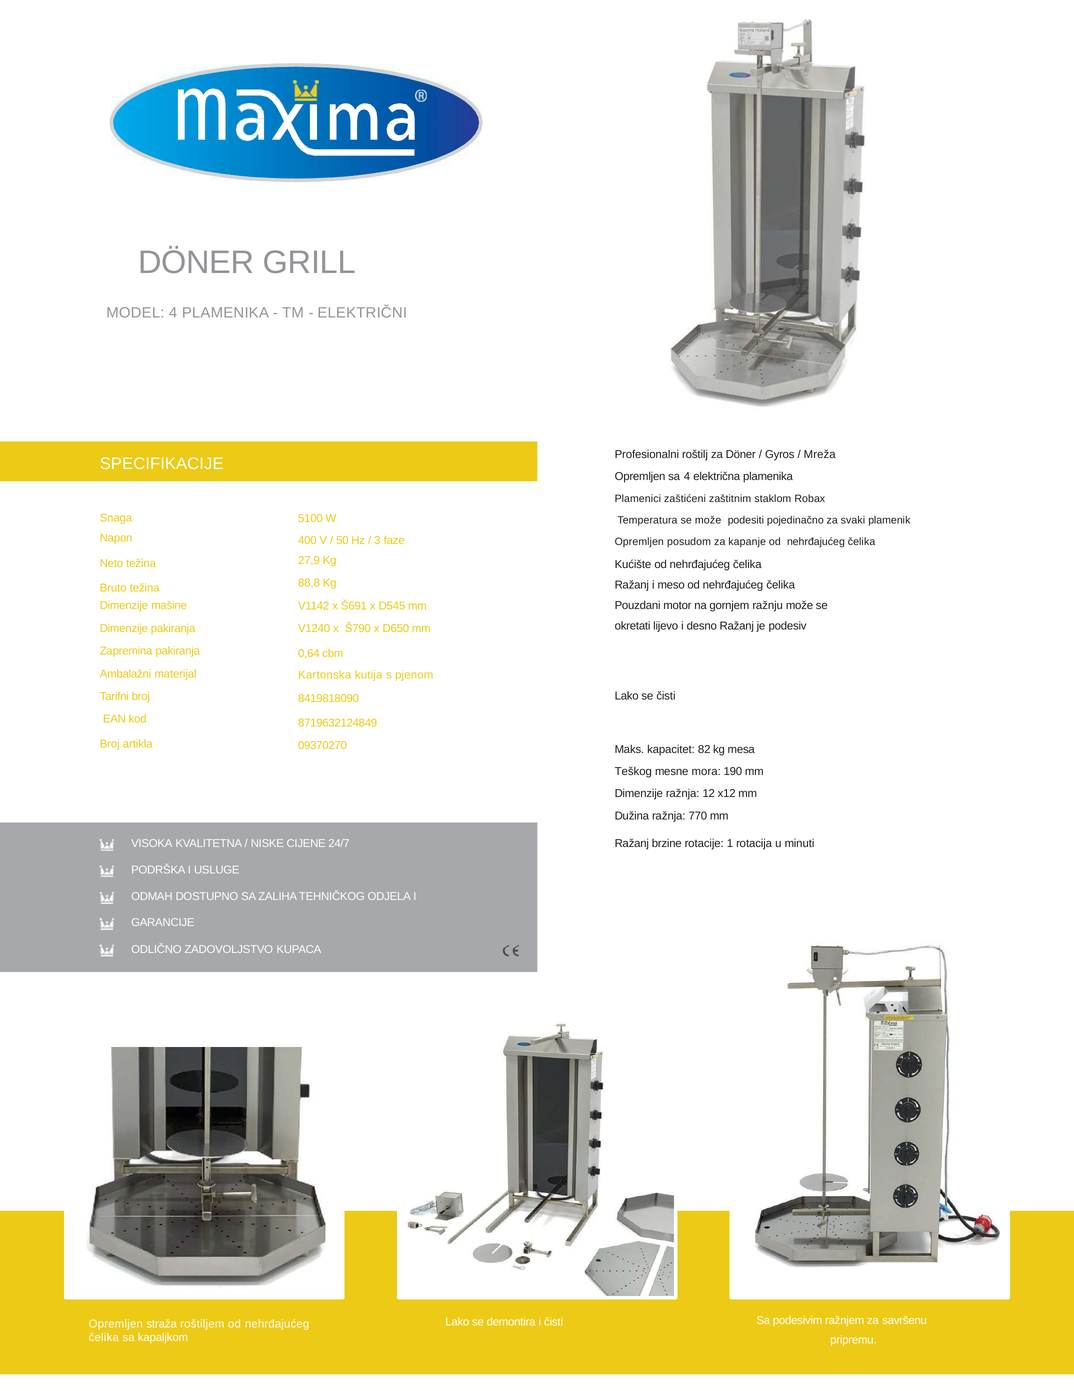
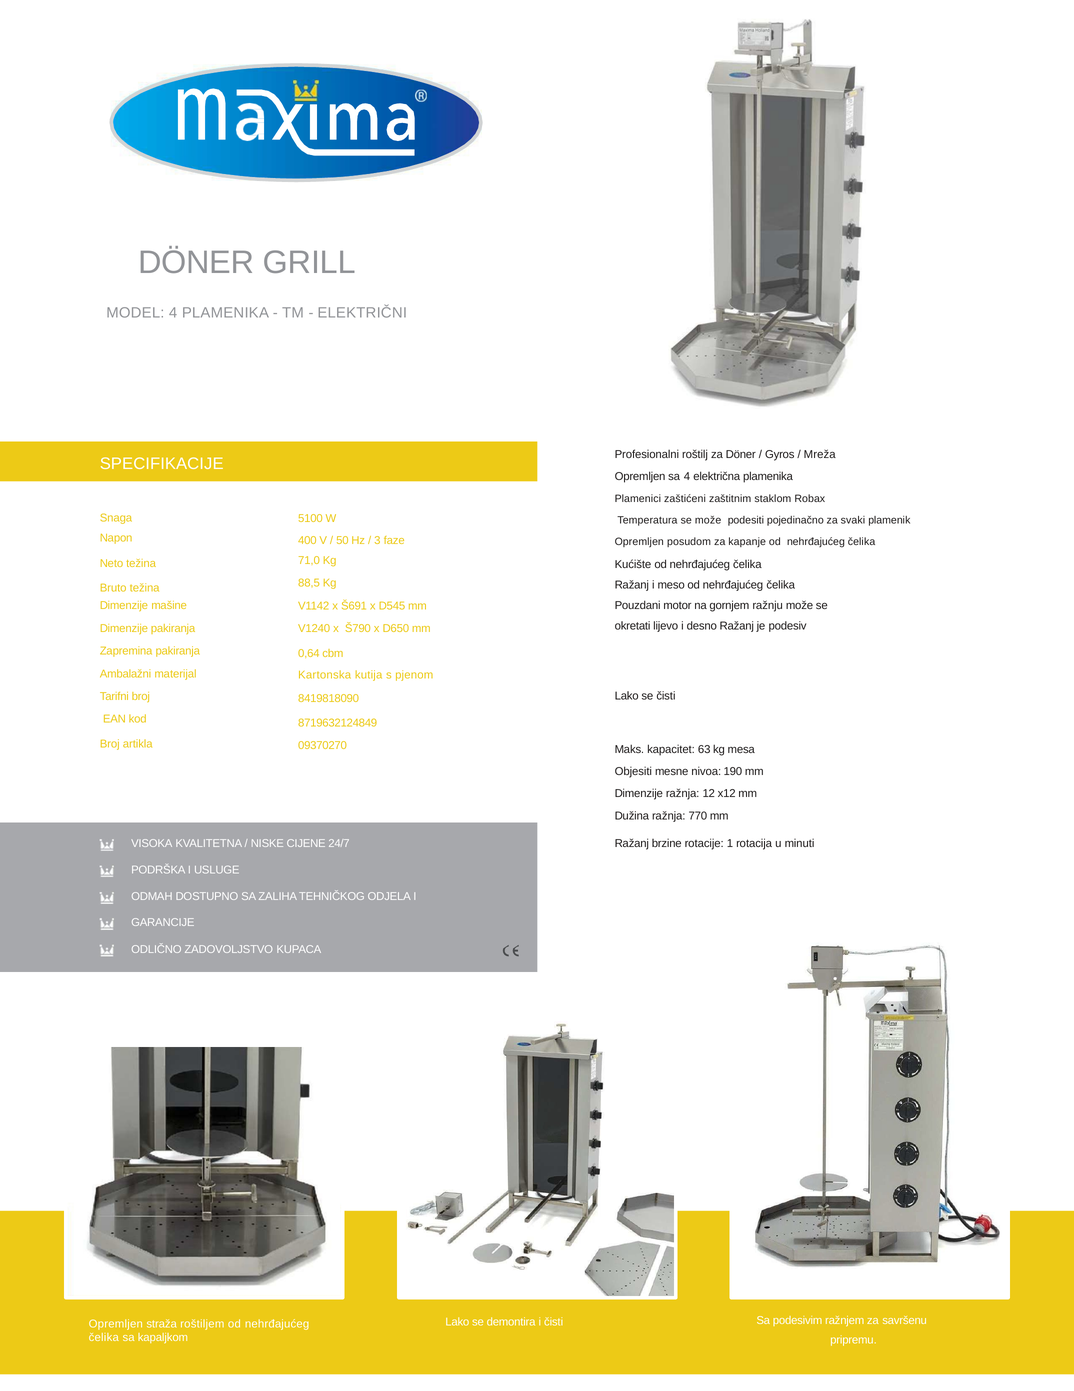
27,9: 27,9 -> 71,0
88,8: 88,8 -> 88,5
82: 82 -> 63
Teškog: Teškog -> Objesiti
mora: mora -> nivoa
